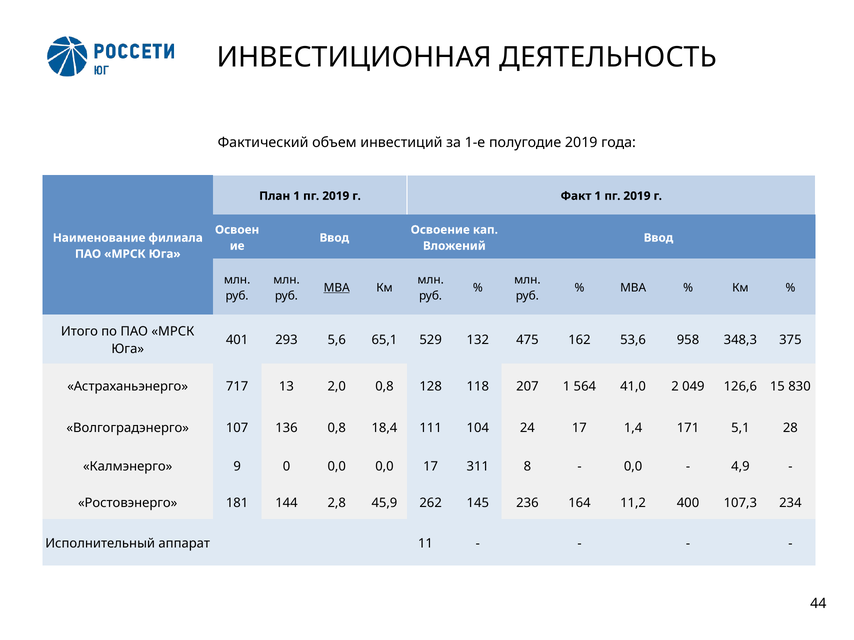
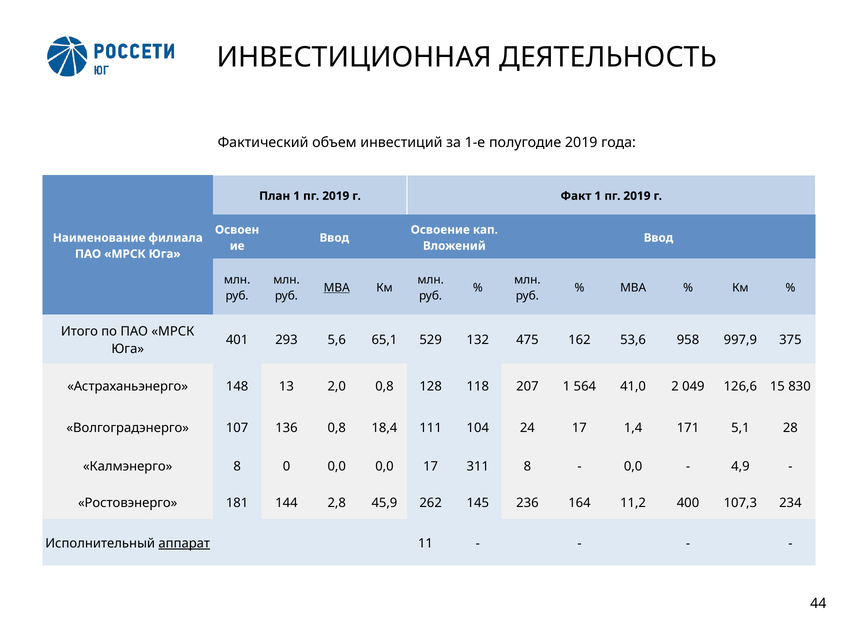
348,3: 348,3 -> 997,9
717: 717 -> 148
Калмэнерго 9: 9 -> 8
аппарат underline: none -> present
